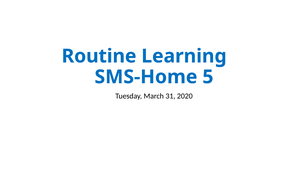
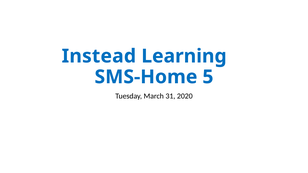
Routine: Routine -> Instead
